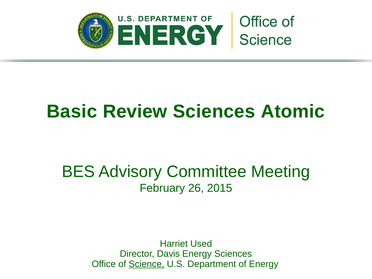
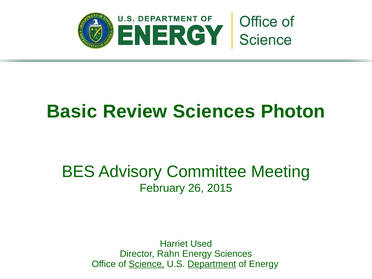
Atomic: Atomic -> Photon
Davis: Davis -> Rahn
Department underline: none -> present
